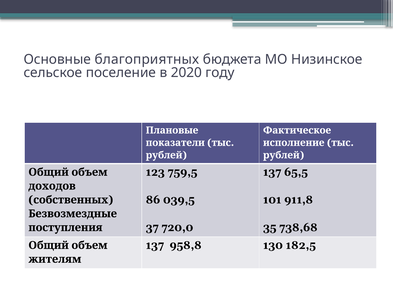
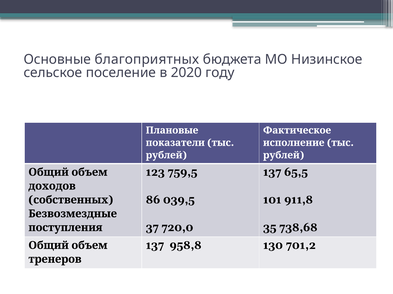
182,5: 182,5 -> 701,2
жителям: жителям -> тренеров
